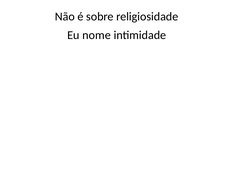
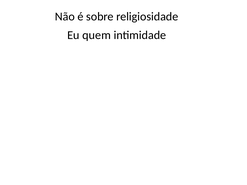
nome: nome -> quem
